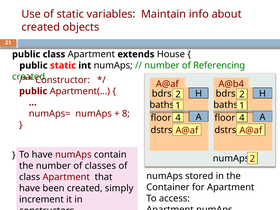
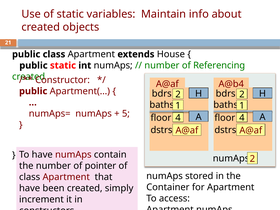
8: 8 -> 5
classes: classes -> pointer
